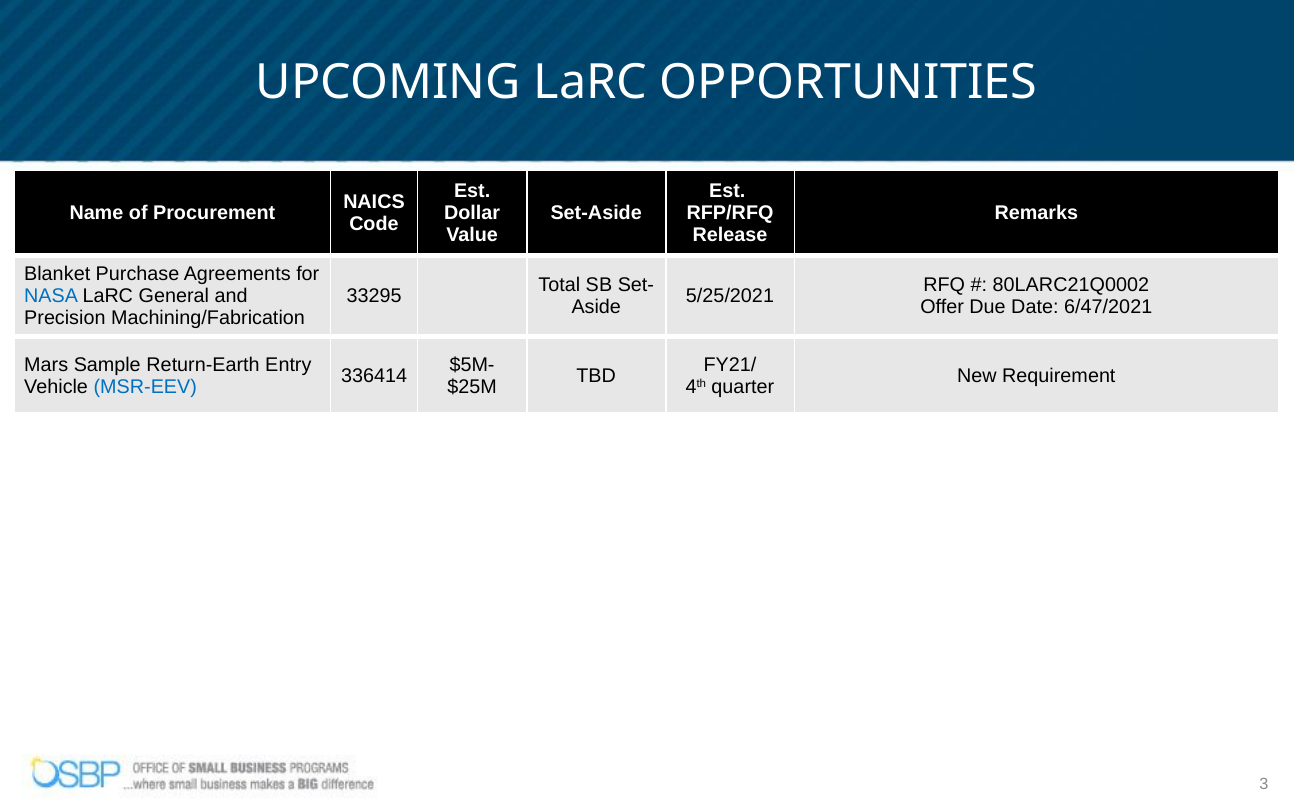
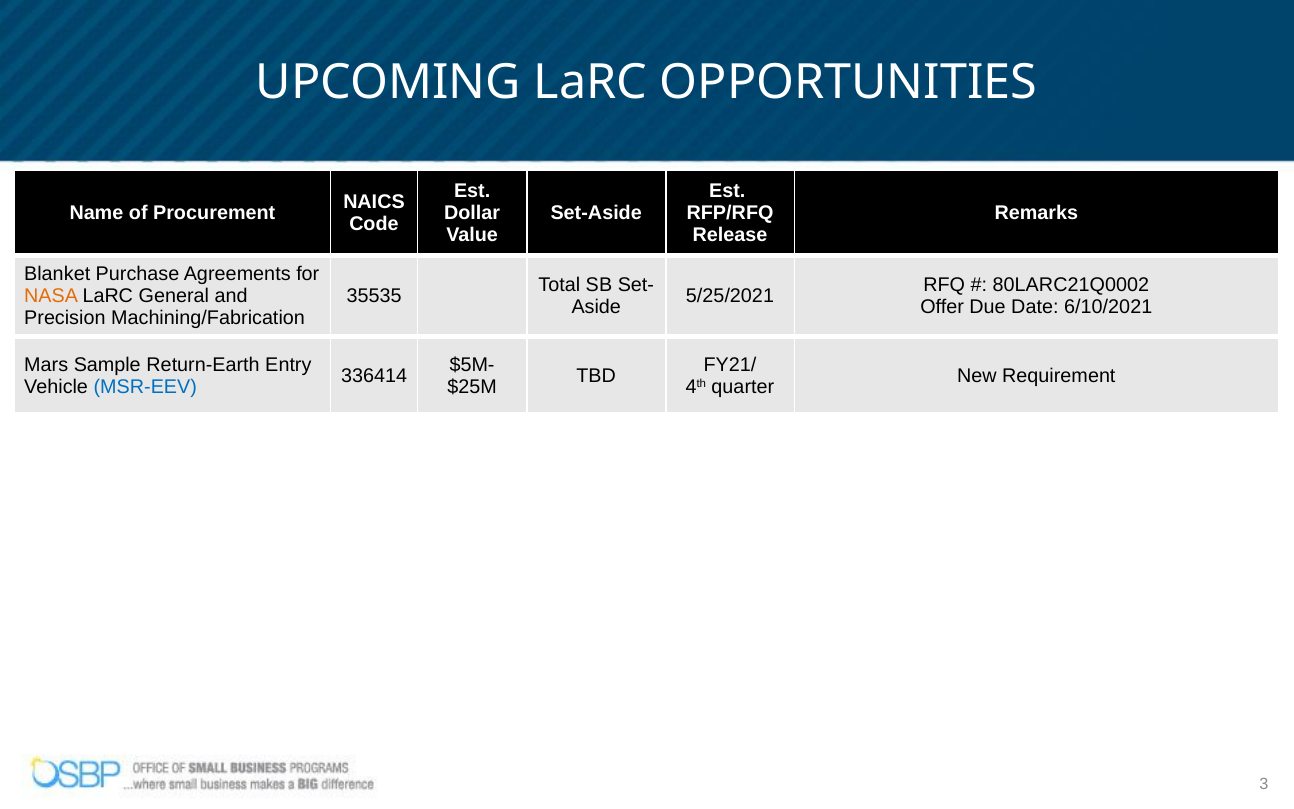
NASA colour: blue -> orange
33295: 33295 -> 35535
6/47/2021: 6/47/2021 -> 6/10/2021
